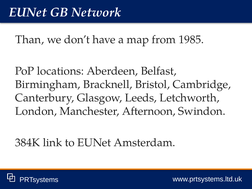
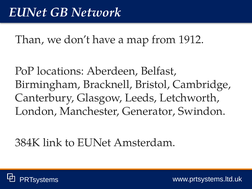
1985: 1985 -> 1912
Afternoon: Afternoon -> Generator
